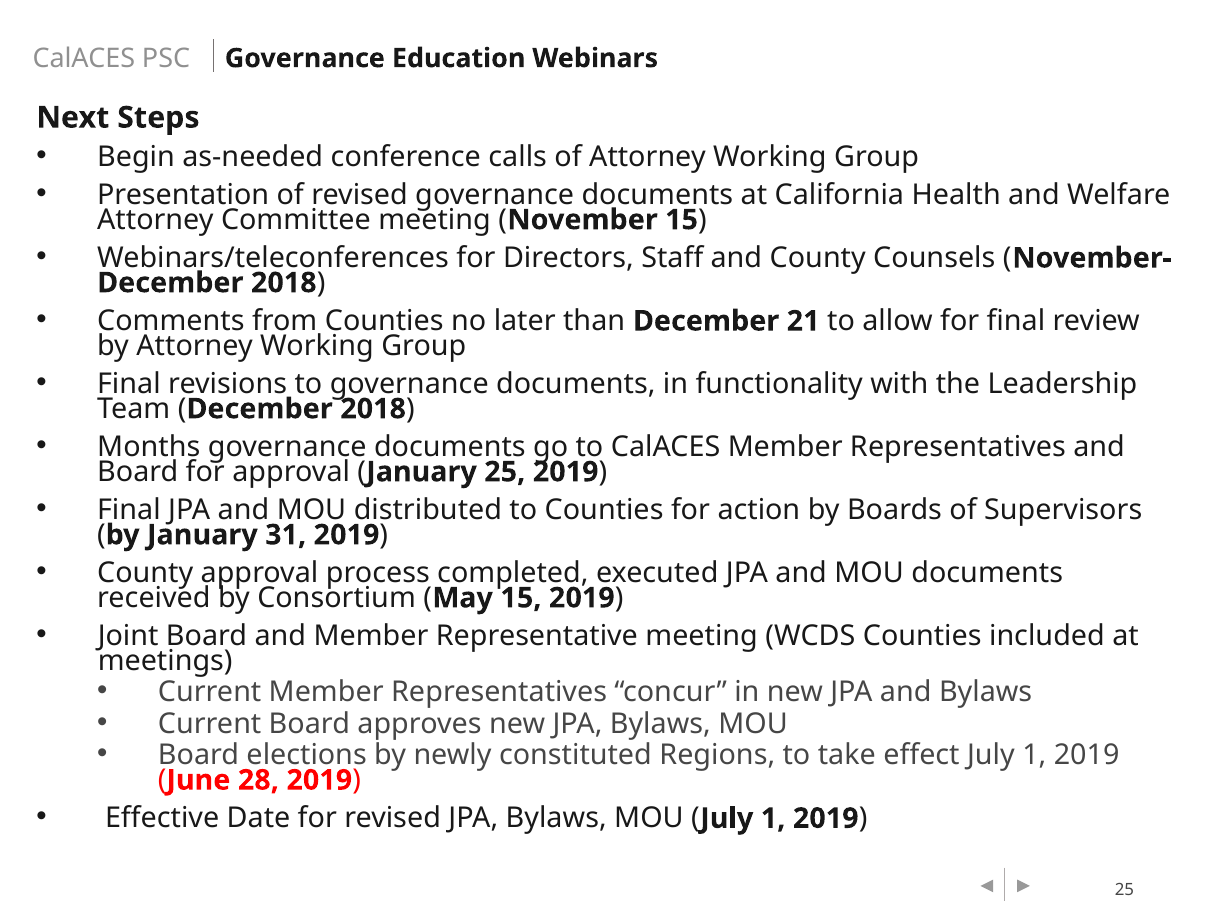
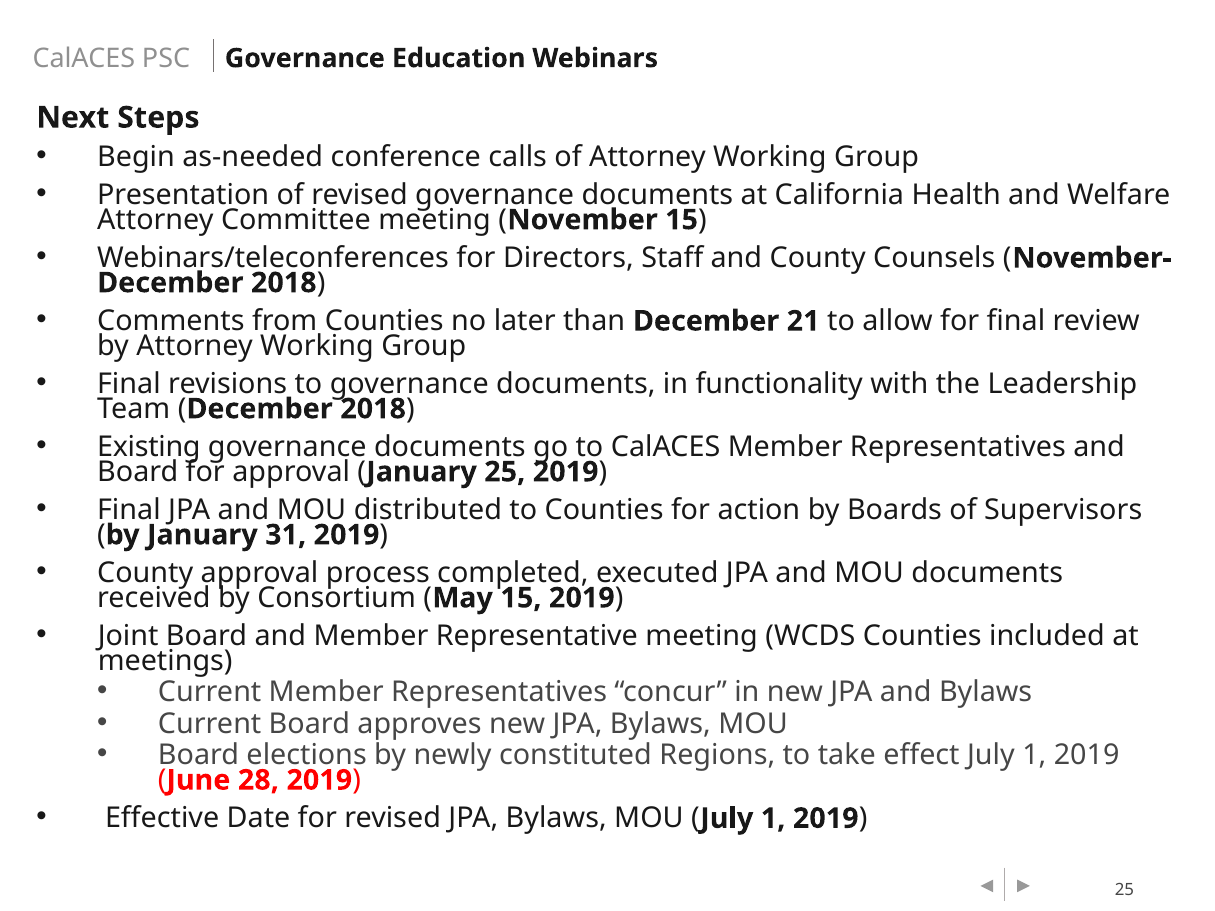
Months: Months -> Existing
